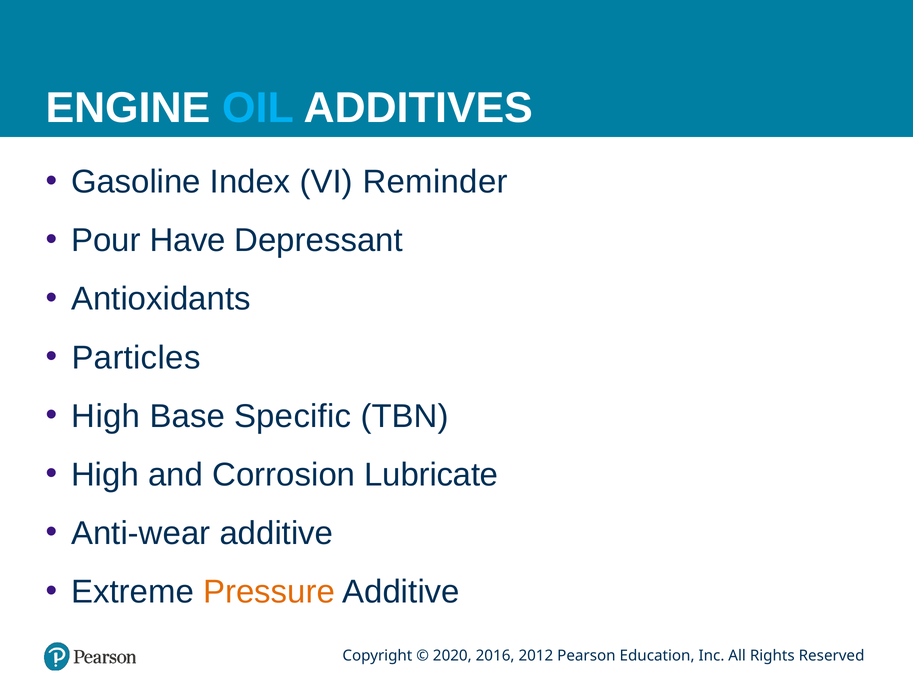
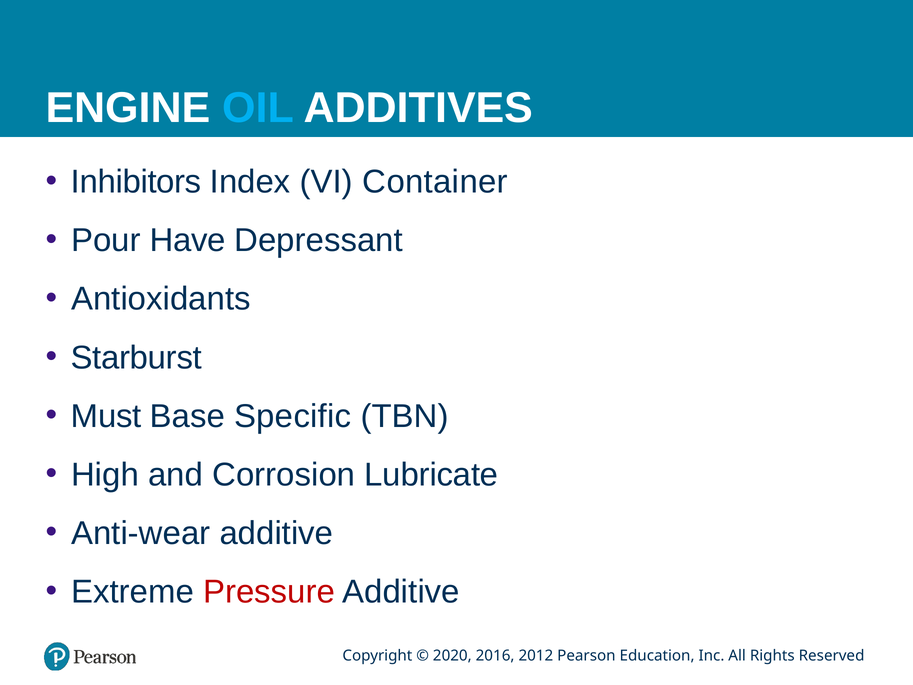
Gasoline: Gasoline -> Inhibitors
Reminder: Reminder -> Container
Particles: Particles -> Starburst
High at (106, 416): High -> Must
Pressure colour: orange -> red
